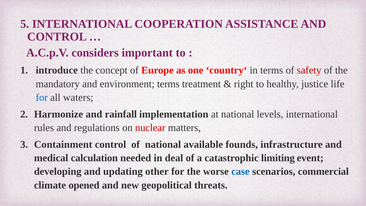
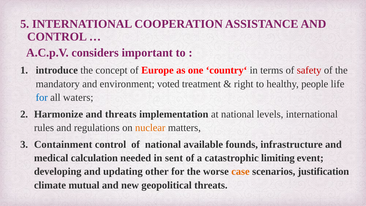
environment terms: terms -> voted
justice: justice -> people
and rainfall: rainfall -> threats
nuclear colour: red -> orange
deal: deal -> sent
case colour: blue -> orange
commercial: commercial -> justification
opened: opened -> mutual
